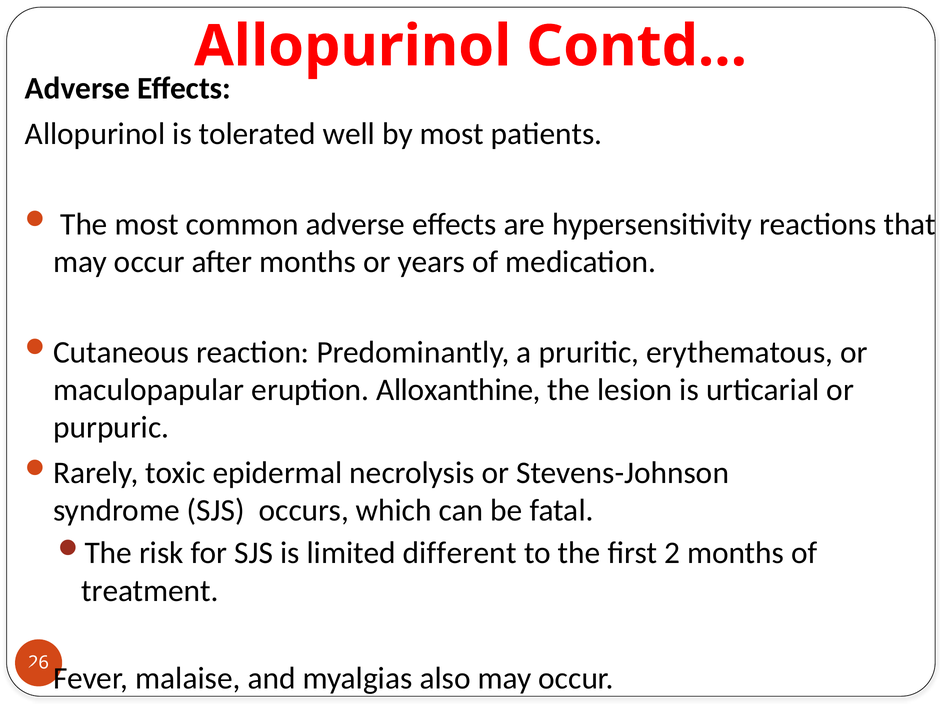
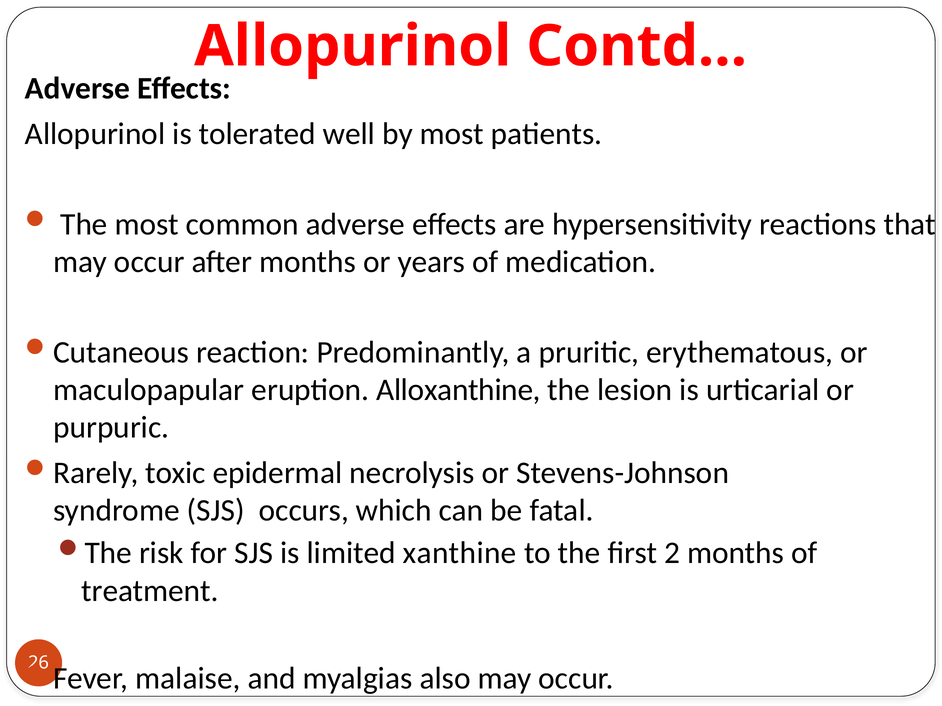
different: different -> xanthine
